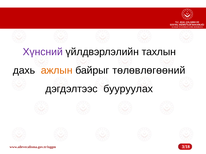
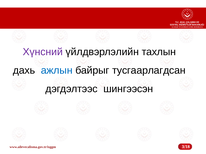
ажлын colour: orange -> blue
төлөвлөгөөний: төлөвлөгөөний -> тусгаарлагдсан
бууруулах: бууруулах -> шингээсэн
